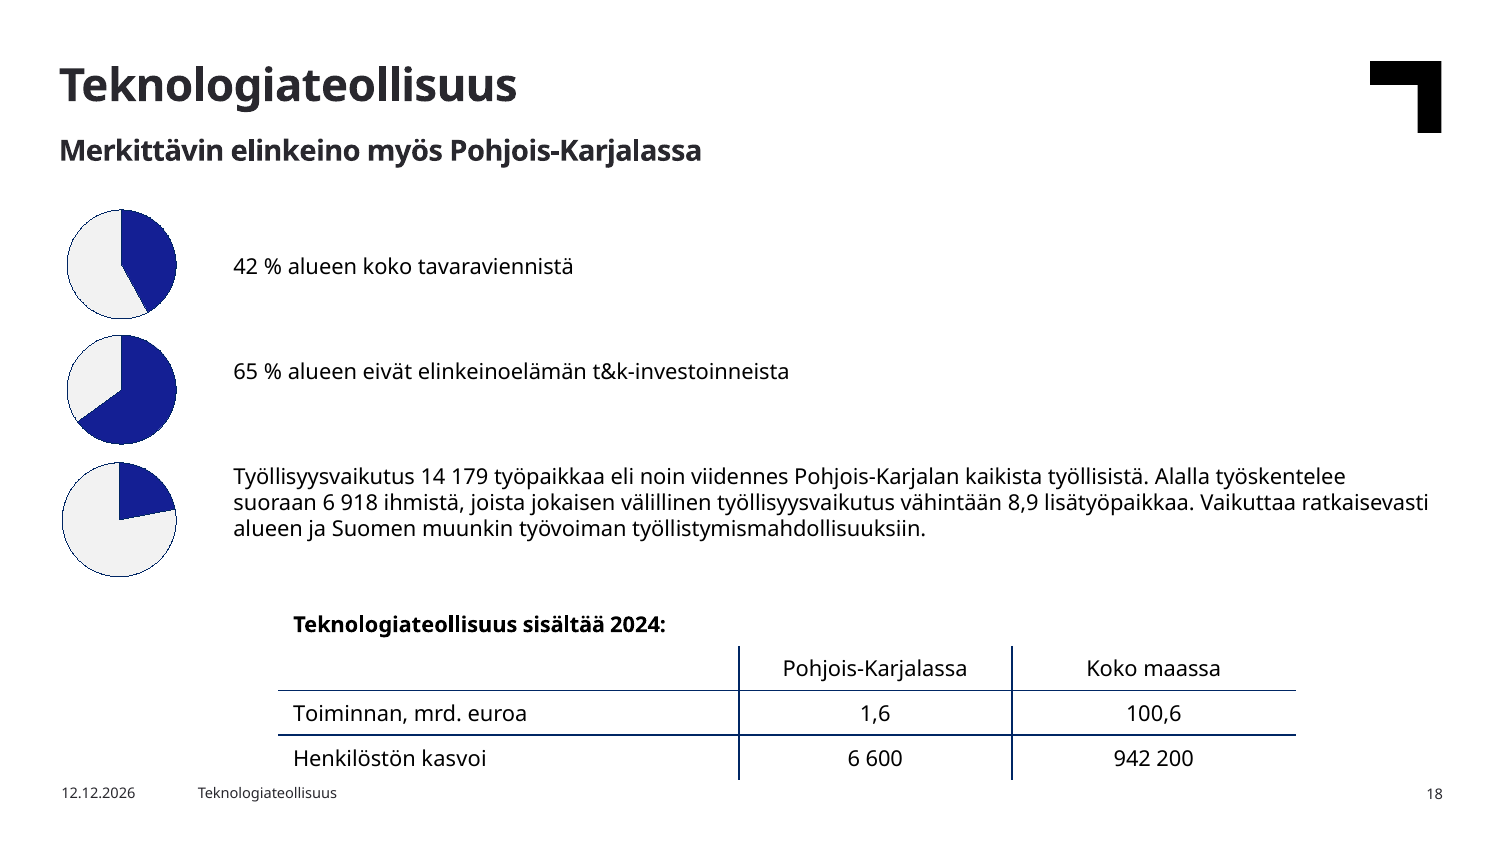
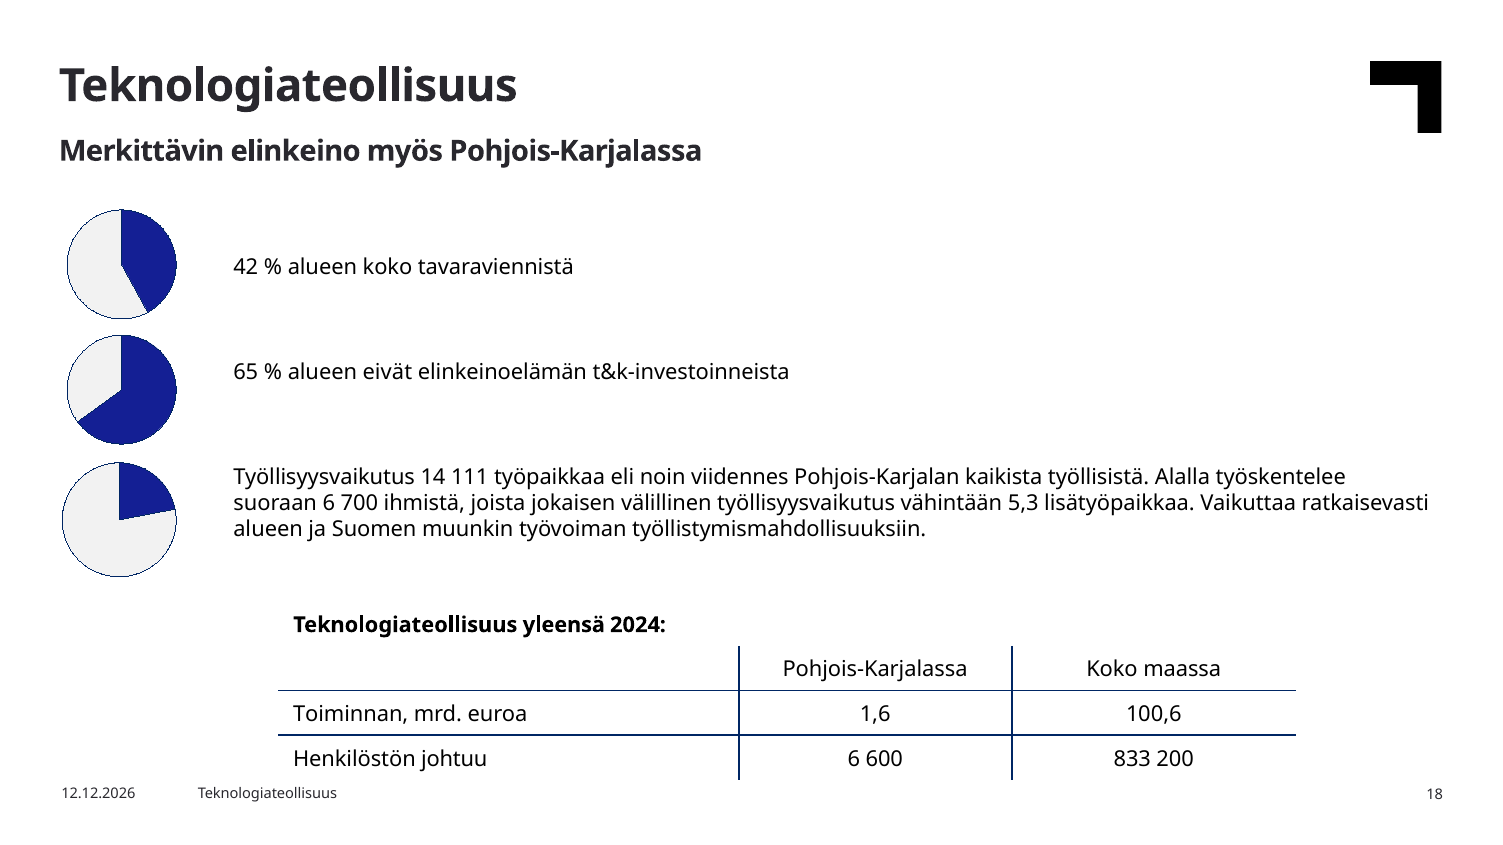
179: 179 -> 111
918: 918 -> 700
8,9: 8,9 -> 5,3
sisältää: sisältää -> yleensä
kasvoi: kasvoi -> johtuu
942: 942 -> 833
